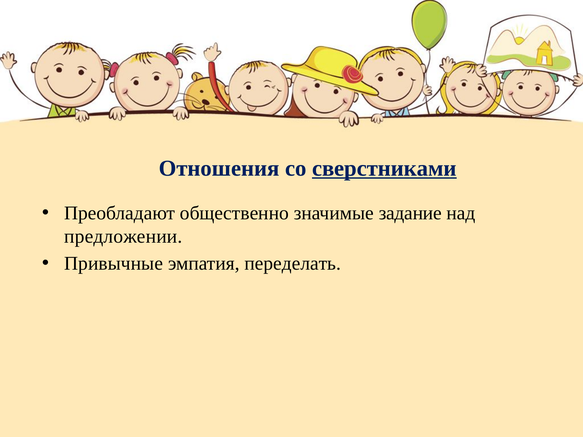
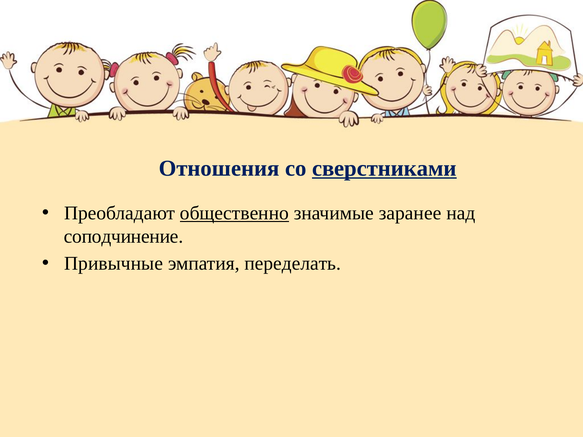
общественно underline: none -> present
задание: задание -> заранее
предложении: предложении -> соподчинение
